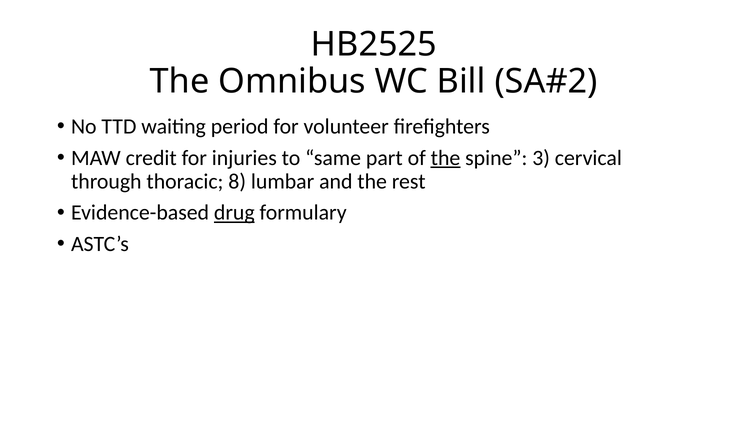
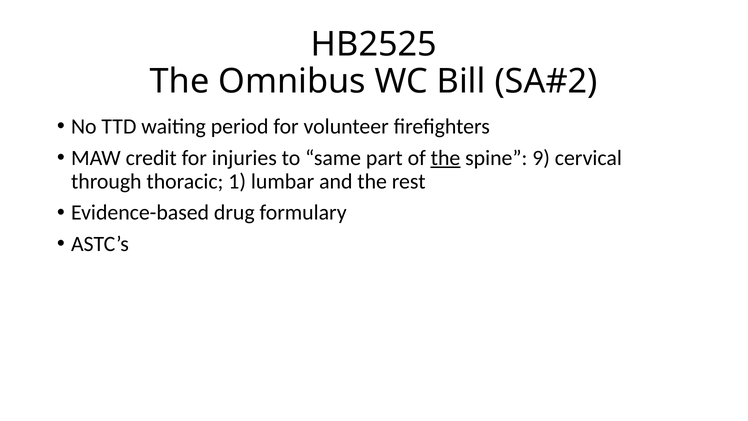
3: 3 -> 9
8: 8 -> 1
drug underline: present -> none
